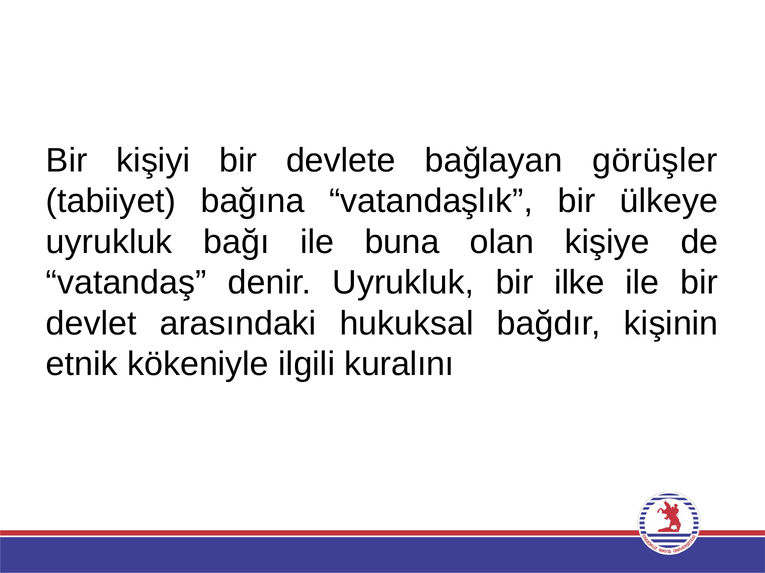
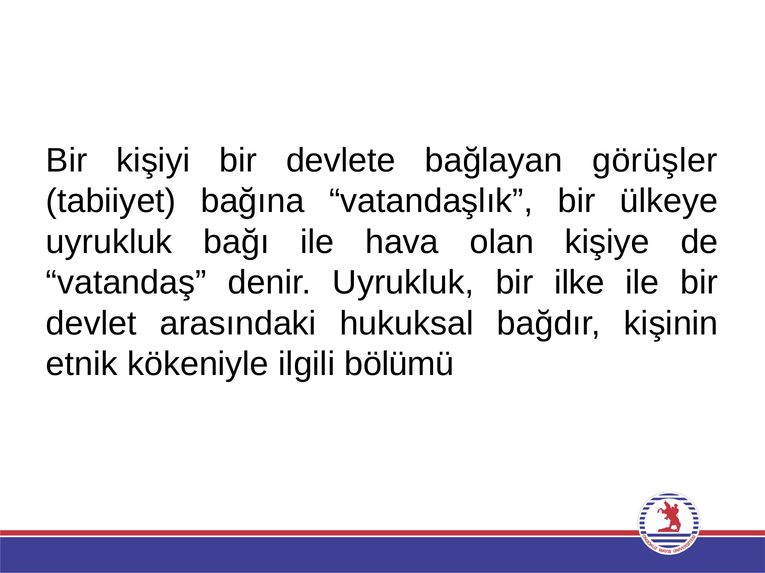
buna: buna -> hava
kuralını: kuralını -> bölümü
